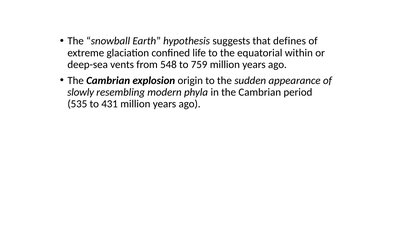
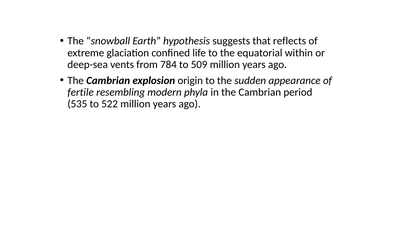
defines: defines -> reflects
548: 548 -> 784
759: 759 -> 509
slowly: slowly -> fertile
431: 431 -> 522
